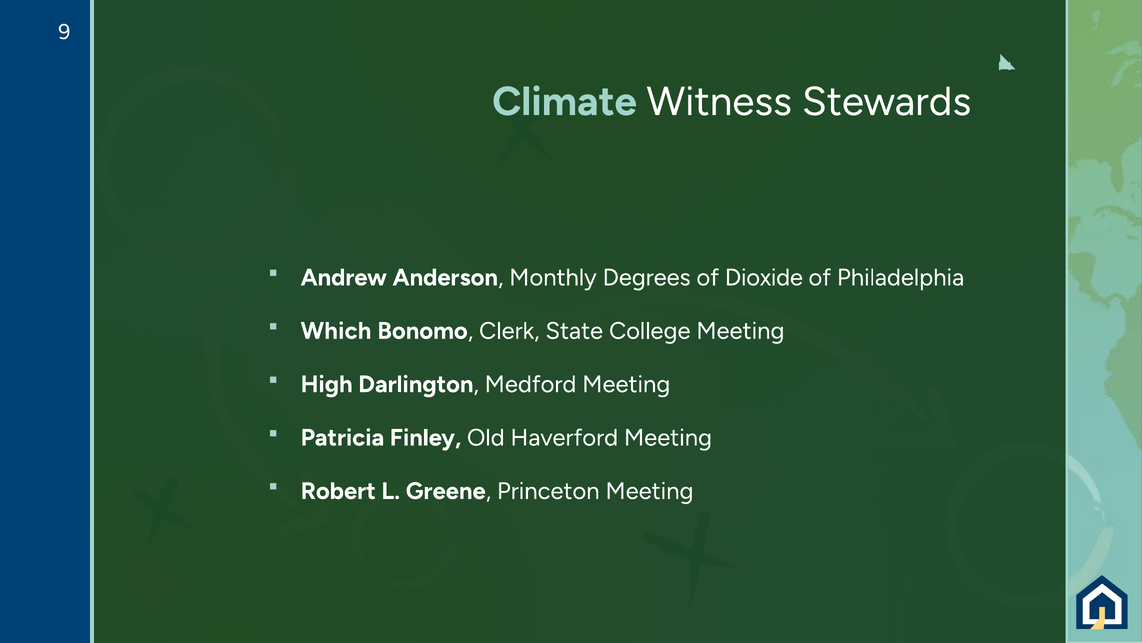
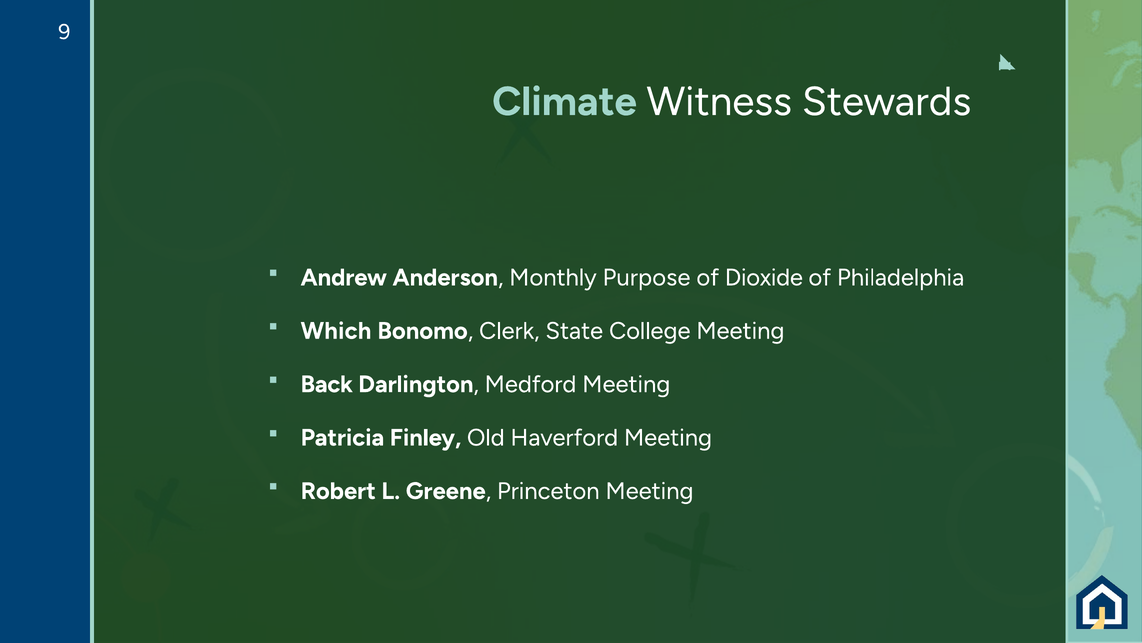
Degrees: Degrees -> Purpose
High: High -> Back
